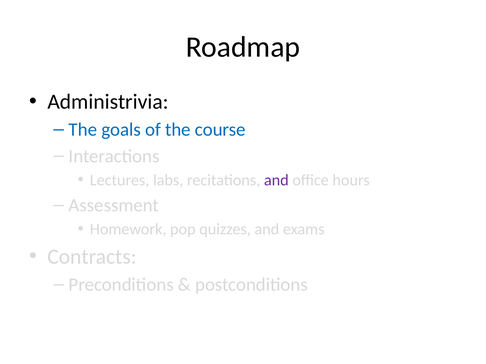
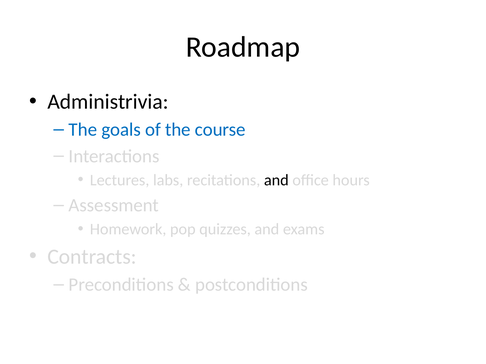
and at (276, 180) colour: purple -> black
